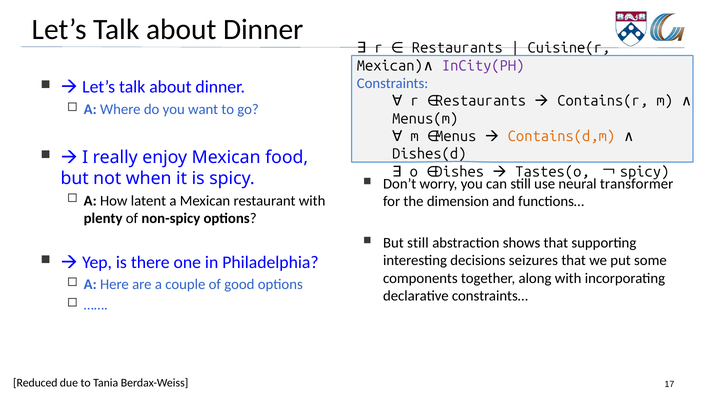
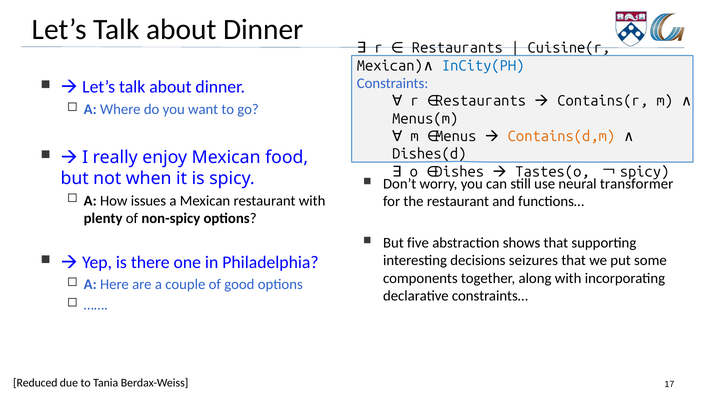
InCity(PH colour: purple -> blue
latent: latent -> issues
the dimension: dimension -> restaurant
But still: still -> five
